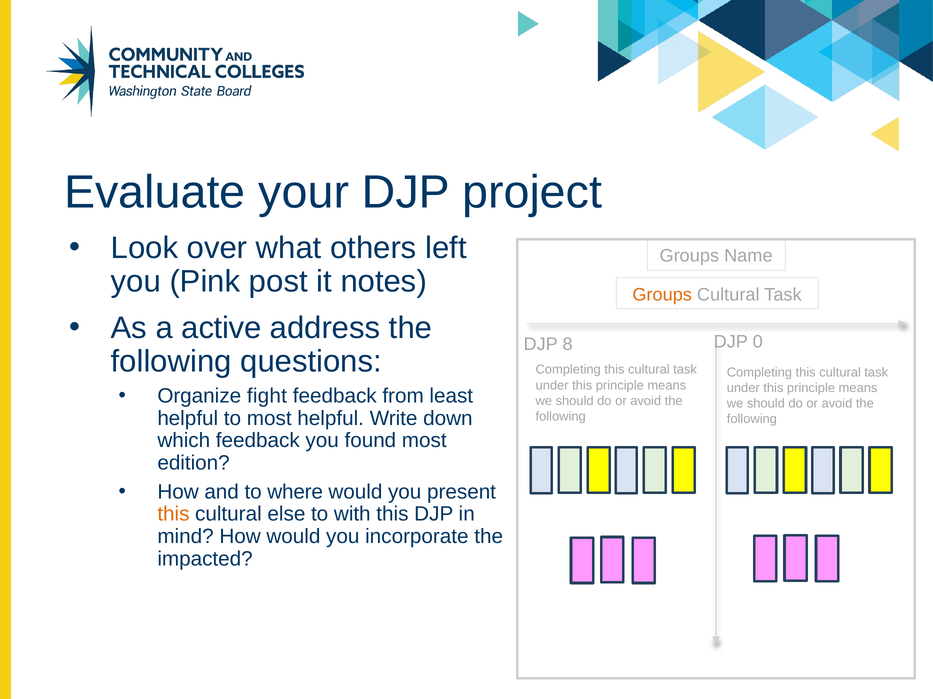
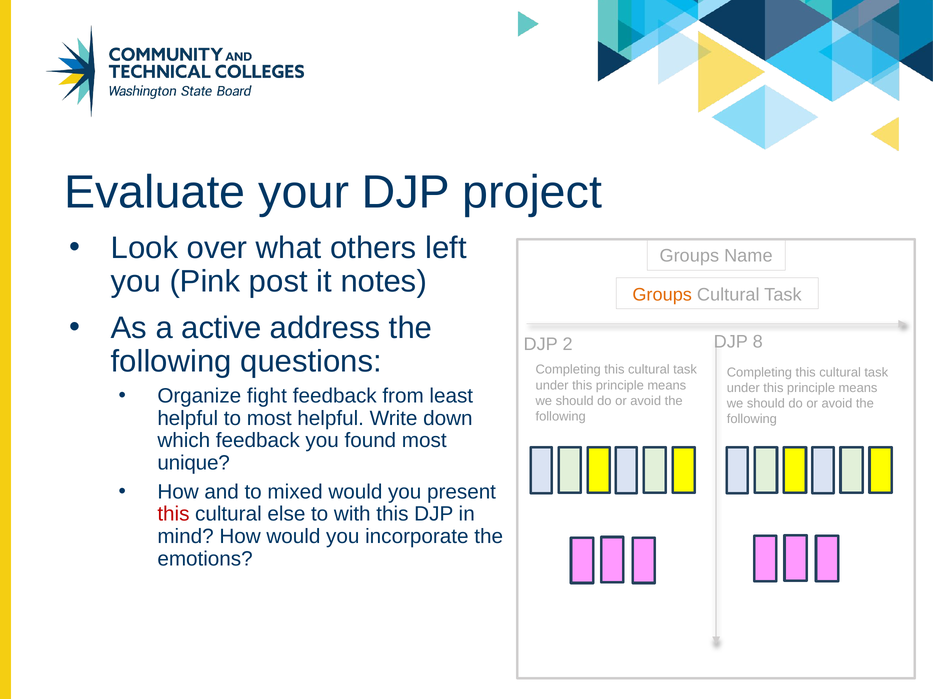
8: 8 -> 2
0: 0 -> 8
edition: edition -> unique
where: where -> mixed
this at (173, 515) colour: orange -> red
impacted: impacted -> emotions
